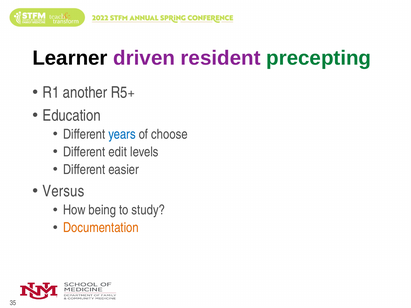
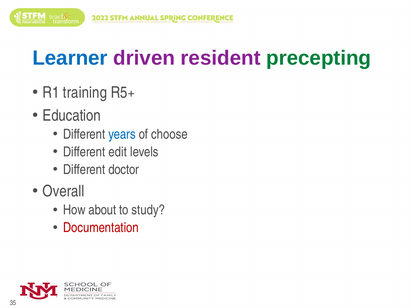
Learner colour: black -> blue
another: another -> training
easier: easier -> doctor
Versus: Versus -> Overall
being: being -> about
Documentation colour: orange -> red
